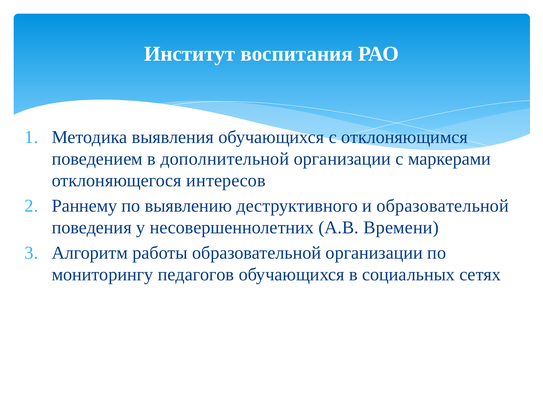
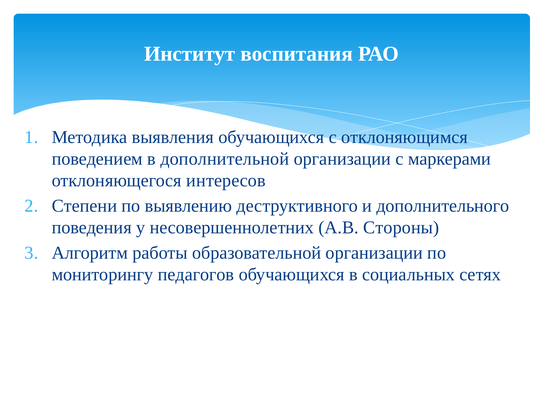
Раннему: Раннему -> Степени
и образовательной: образовательной -> дополнительного
Времени: Времени -> Стороны
